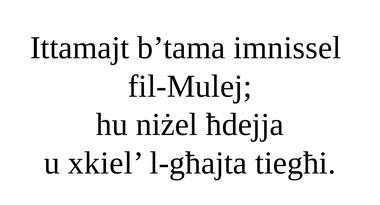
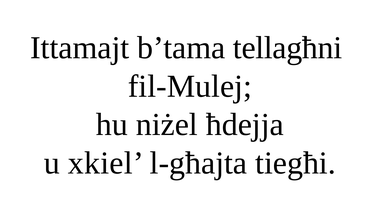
imnissel: imnissel -> tellagħni
